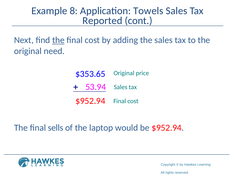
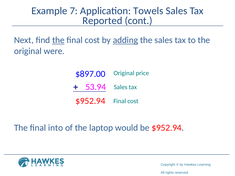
8: 8 -> 7
adding underline: none -> present
need: need -> were
$353.65: $353.65 -> $897.00
sells: sells -> into
